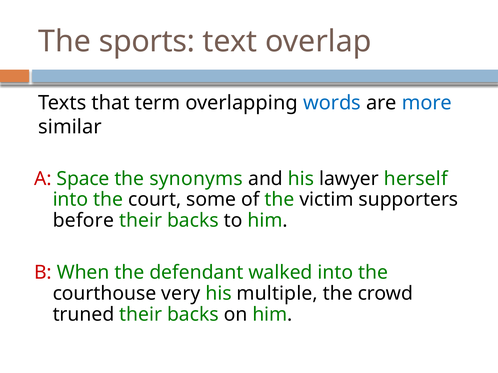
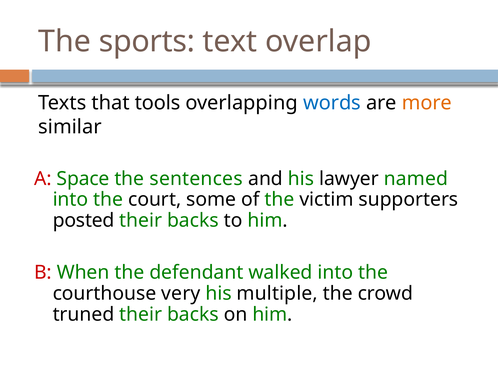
term: term -> tools
more colour: blue -> orange
synonyms: synonyms -> sentences
herself: herself -> named
before: before -> posted
